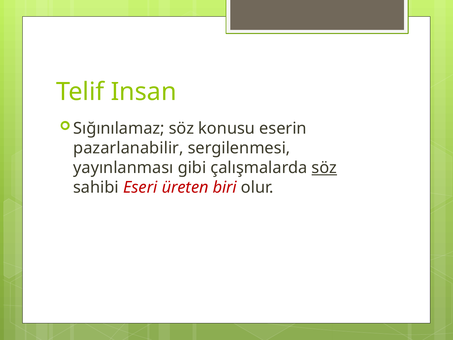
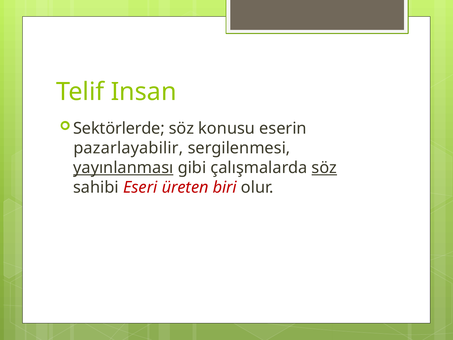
Sığınılamaz: Sığınılamaz -> Sektörlerde
pazarlanabilir: pazarlanabilir -> pazarlayabilir
yayınlanması underline: none -> present
